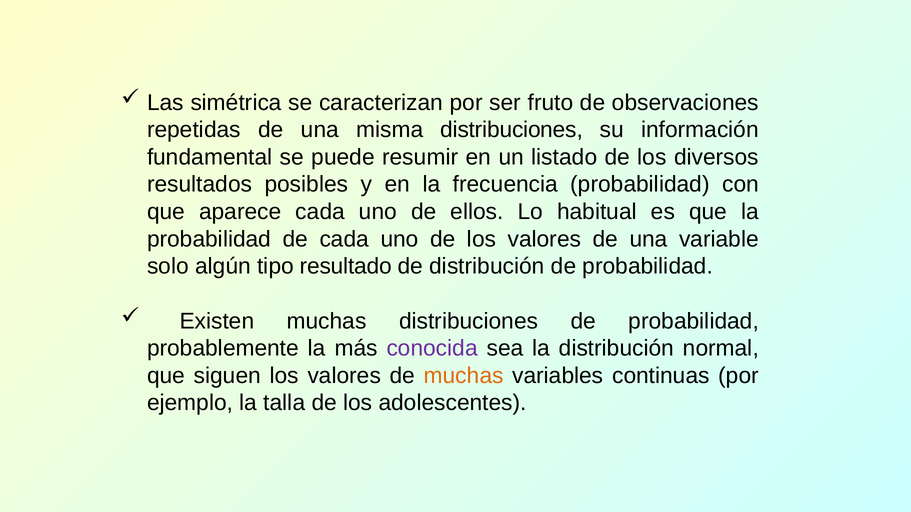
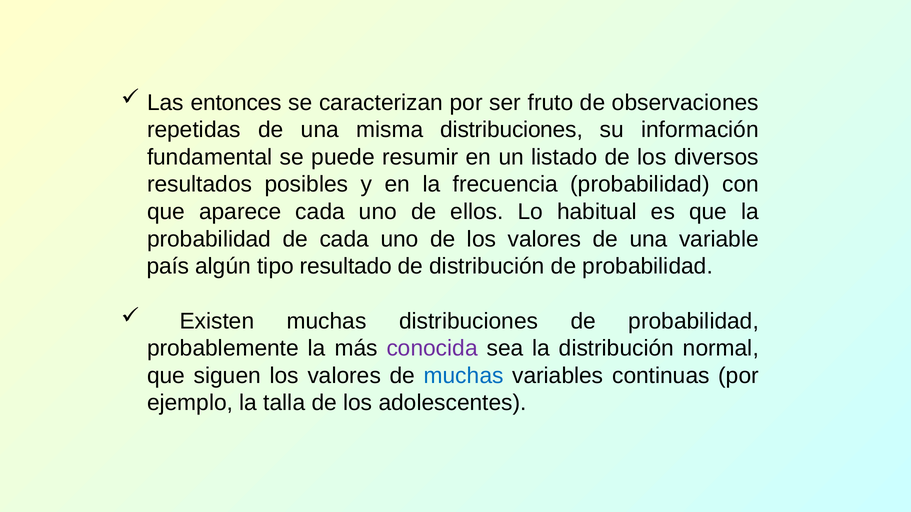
simétrica: simétrica -> entonces
solo: solo -> país
muchas at (464, 376) colour: orange -> blue
